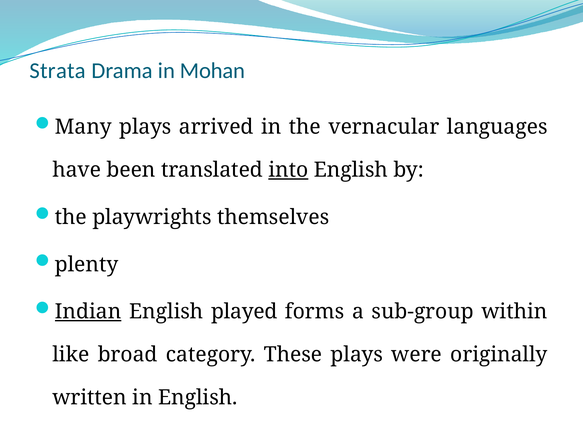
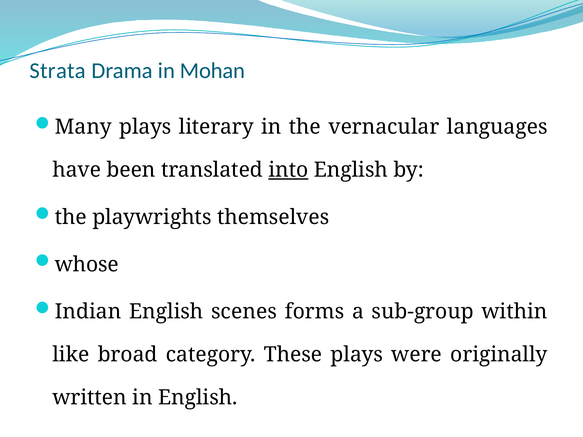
arrived: arrived -> literary
plenty: plenty -> whose
Indian underline: present -> none
played: played -> scenes
